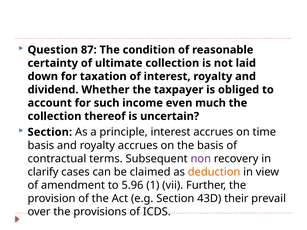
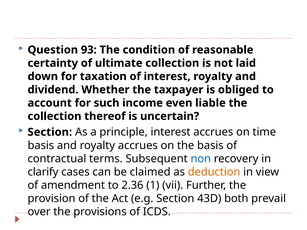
87: 87 -> 93
much: much -> liable
non colour: purple -> blue
5.96: 5.96 -> 2.36
their: their -> both
